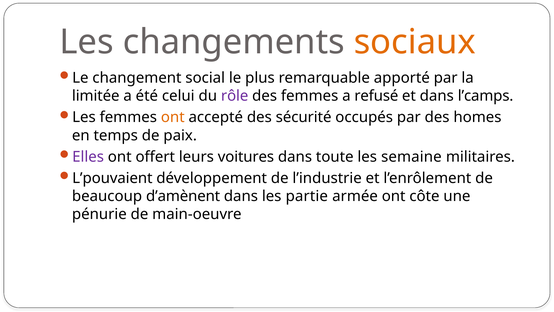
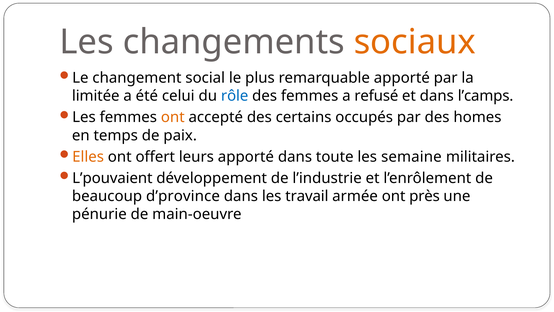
rôle colour: purple -> blue
sécurité: sécurité -> certains
Elles colour: purple -> orange
leurs voitures: voitures -> apporté
d’amènent: d’amènent -> d’province
partie: partie -> travail
côte: côte -> près
